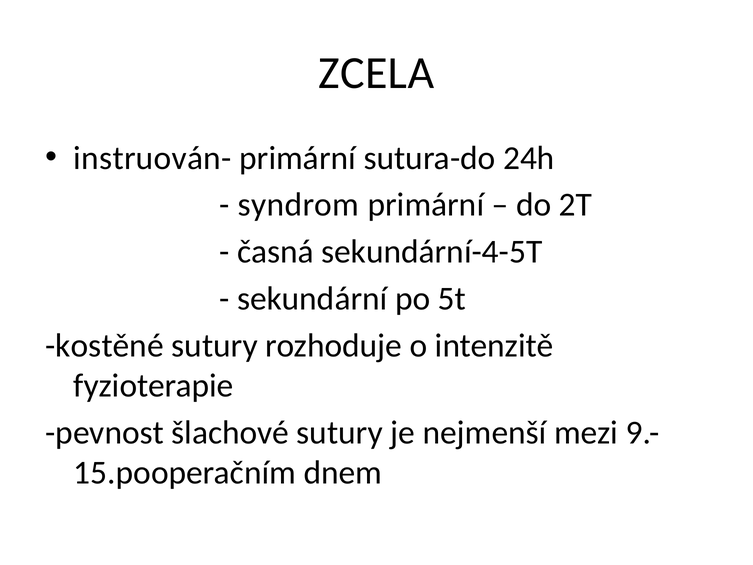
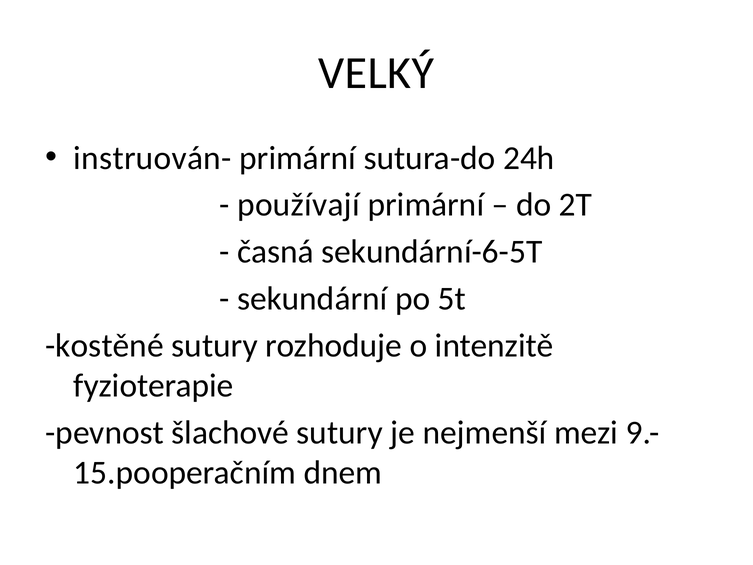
ZCELA: ZCELA -> VELKÝ
syndrom: syndrom -> používají
sekundární-4-5T: sekundární-4-5T -> sekundární-6-5T
